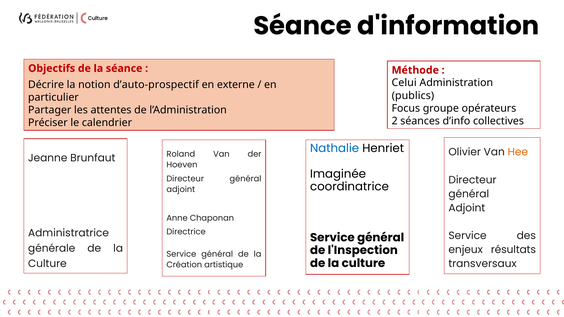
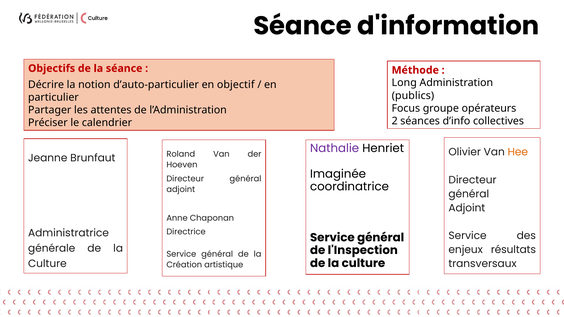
Celui: Celui -> Long
d’auto-prospectif: d’auto-prospectif -> d’auto-particulier
externe: externe -> objectif
Nathalie colour: blue -> purple
